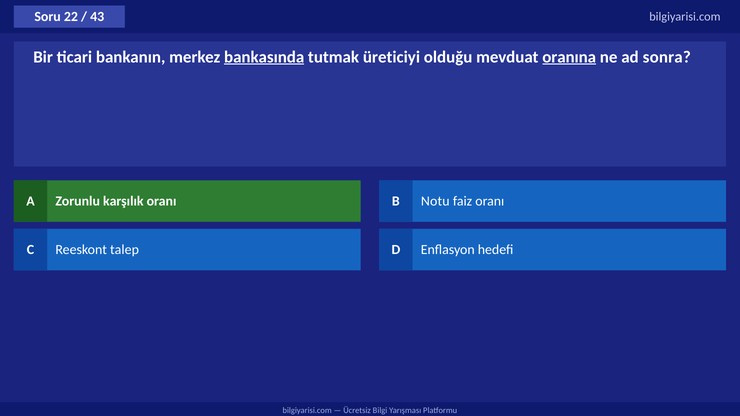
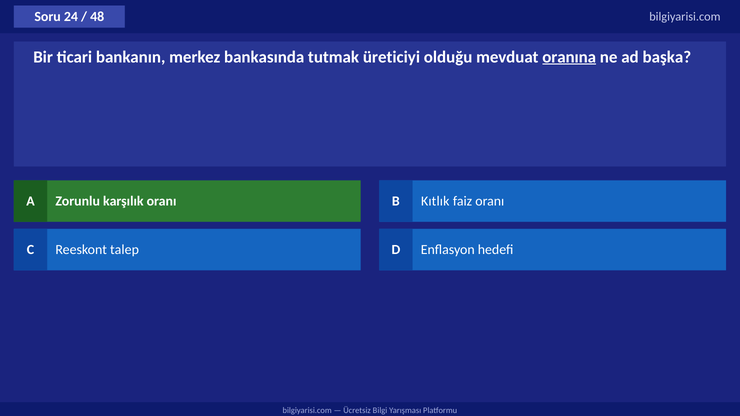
22: 22 -> 24
43: 43 -> 48
bankasında underline: present -> none
sonra: sonra -> başka
Notu: Notu -> Kıtlık
